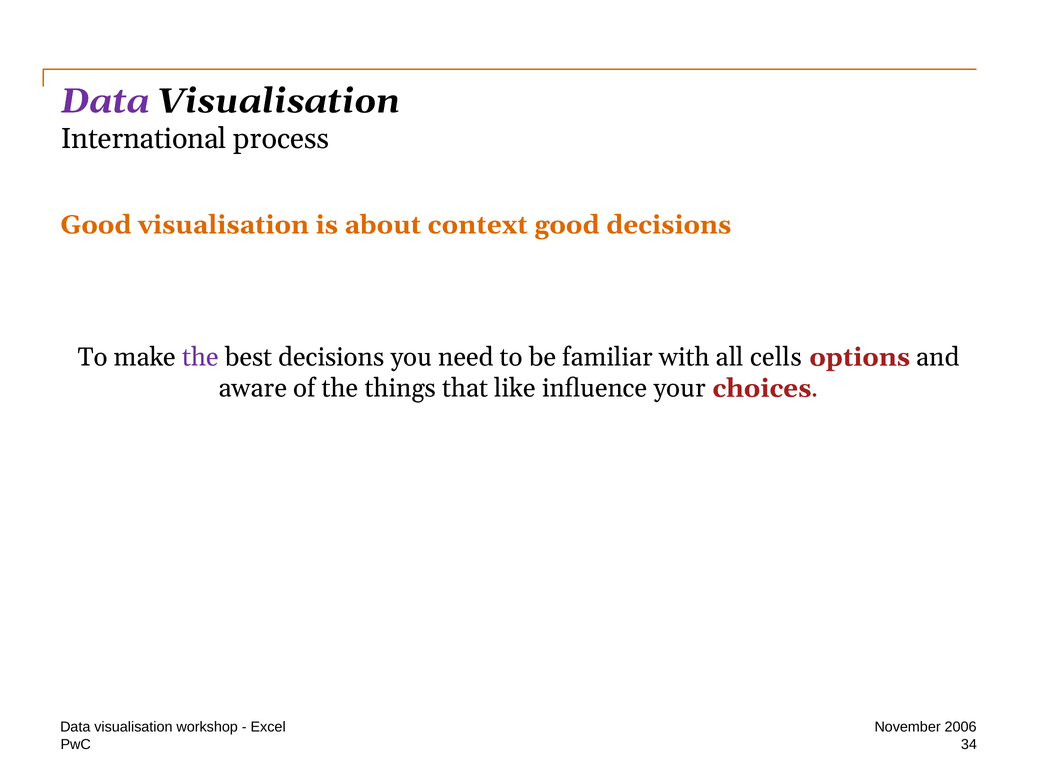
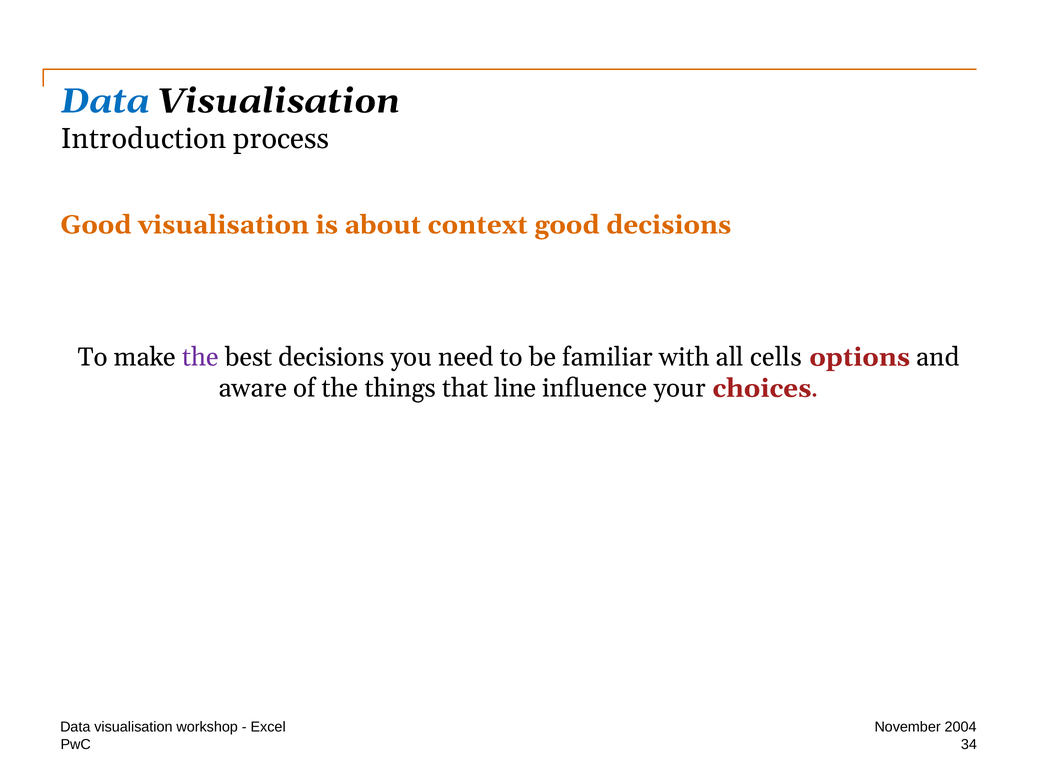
Data at (105, 101) colour: purple -> blue
International: International -> Introduction
like: like -> line
2006: 2006 -> 2004
